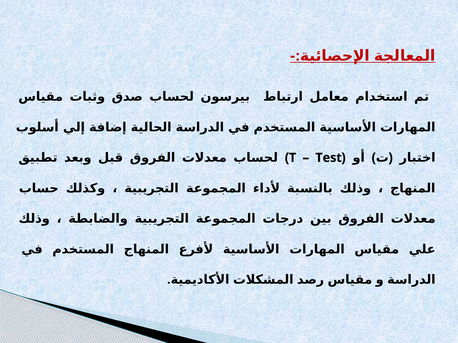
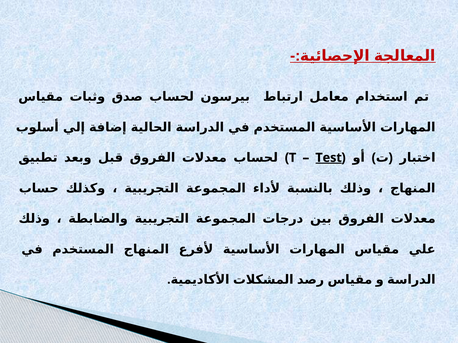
Test underline: none -> present
